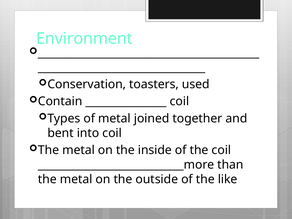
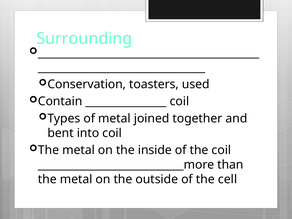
Environment: Environment -> Surrounding
like: like -> cell
